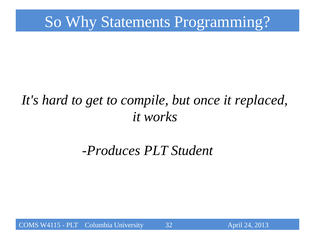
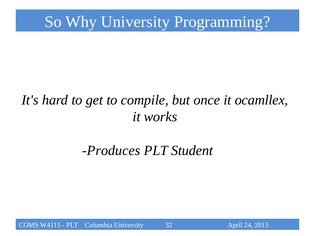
Why Statements: Statements -> University
replaced: replaced -> ocamllex
